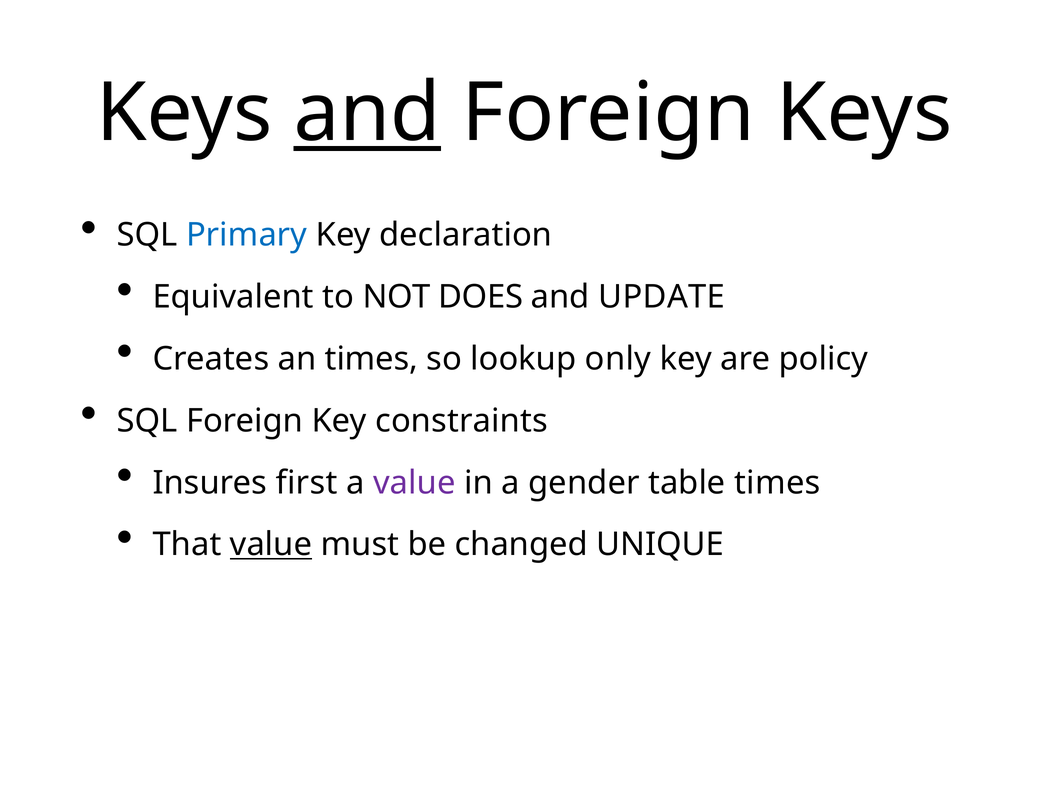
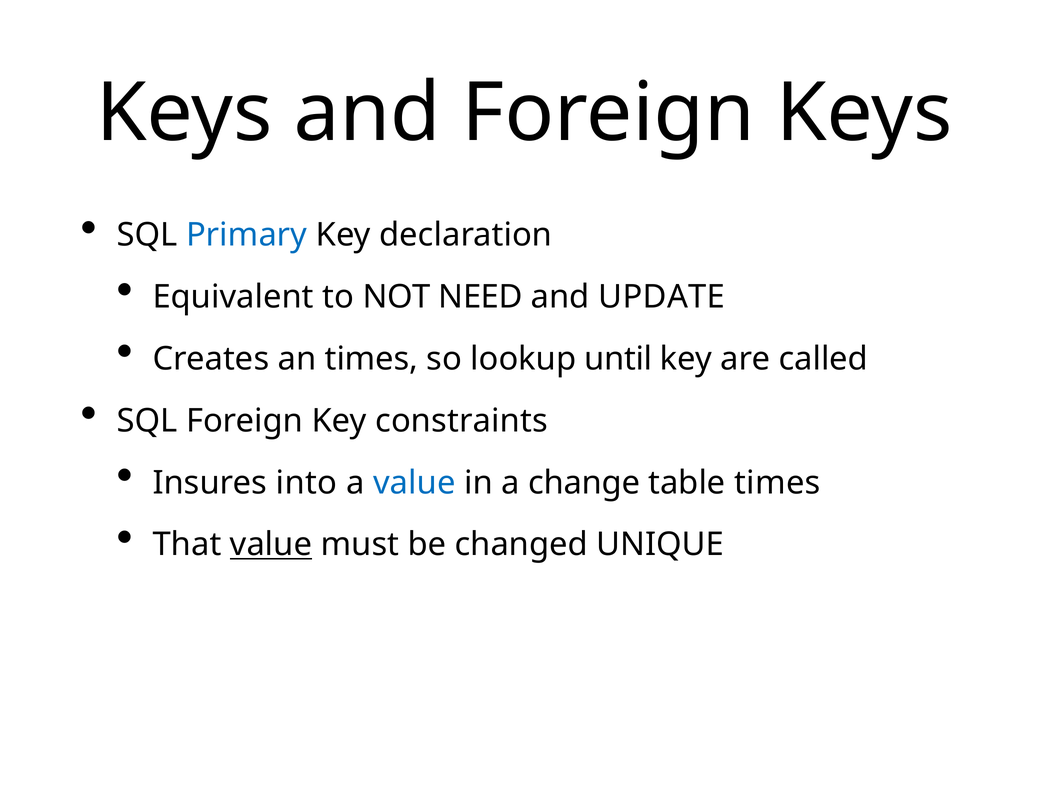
and at (367, 113) underline: present -> none
DOES: DOES -> NEED
only: only -> until
policy: policy -> called
first: first -> into
value at (414, 483) colour: purple -> blue
gender: gender -> change
